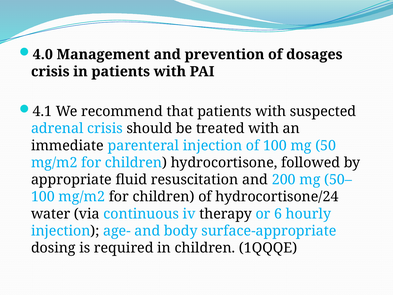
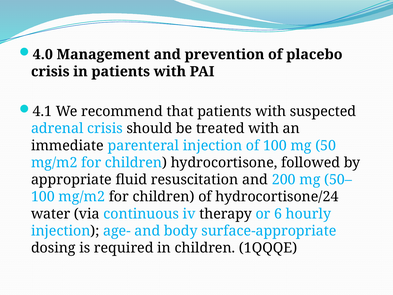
dosages: dosages -> placebo
